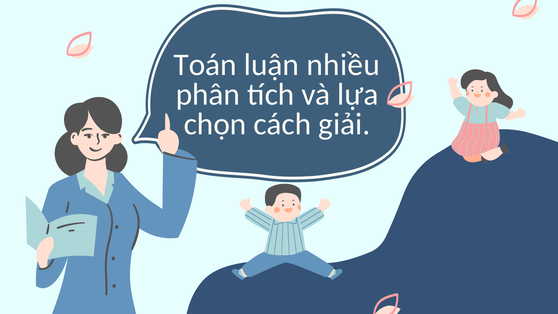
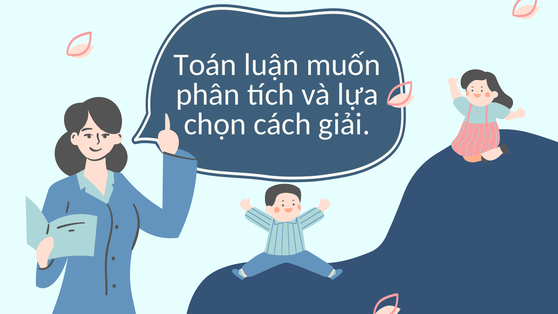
nhiều: nhiều -> muốn
